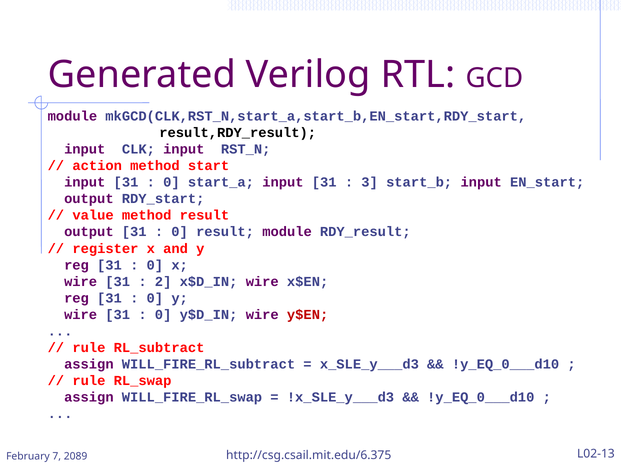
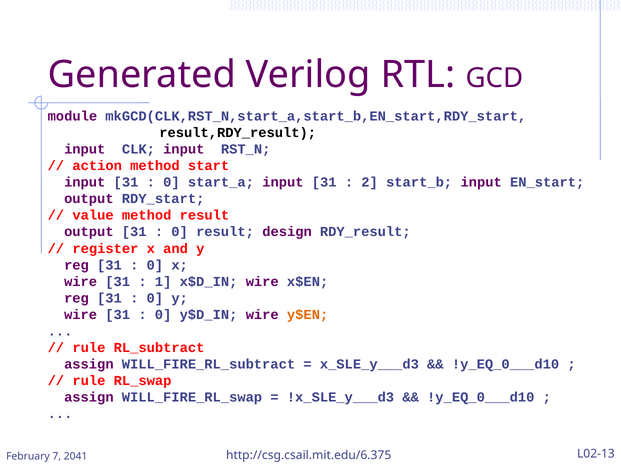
3: 3 -> 2
result module: module -> design
2: 2 -> 1
y$EN colour: red -> orange
2089: 2089 -> 2041
